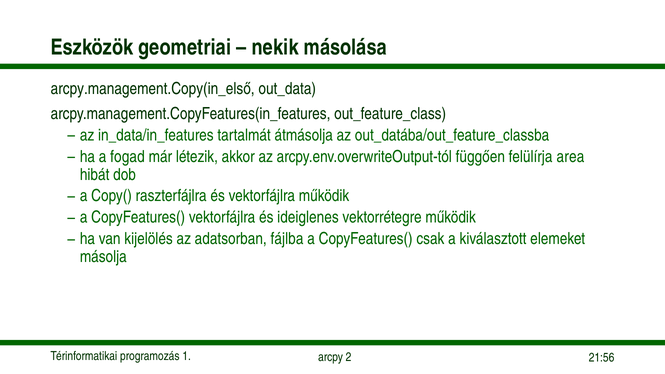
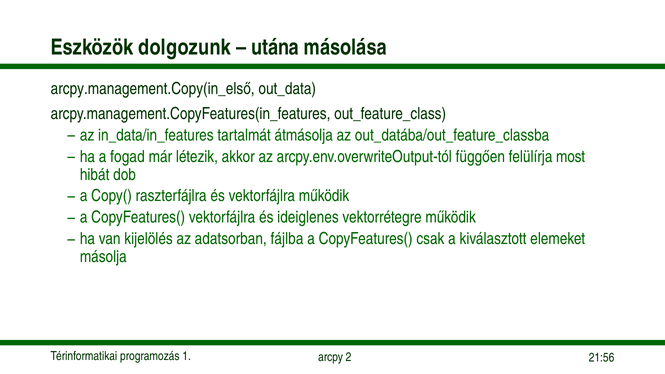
geometriai: geometriai -> dolgozunk
nekik: nekik -> utána
area: area -> most
